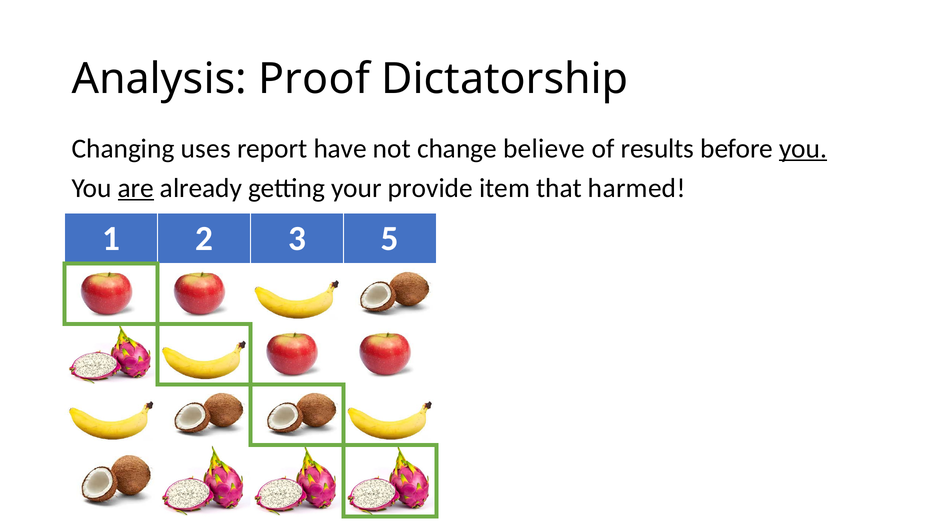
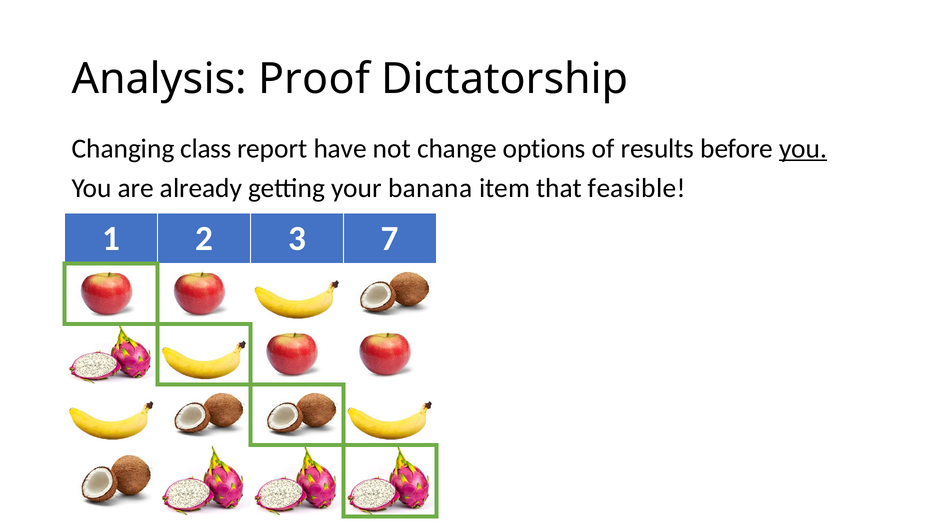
uses: uses -> class
believe: believe -> options
are underline: present -> none
provide: provide -> banana
harmed: harmed -> feasible
5: 5 -> 7
